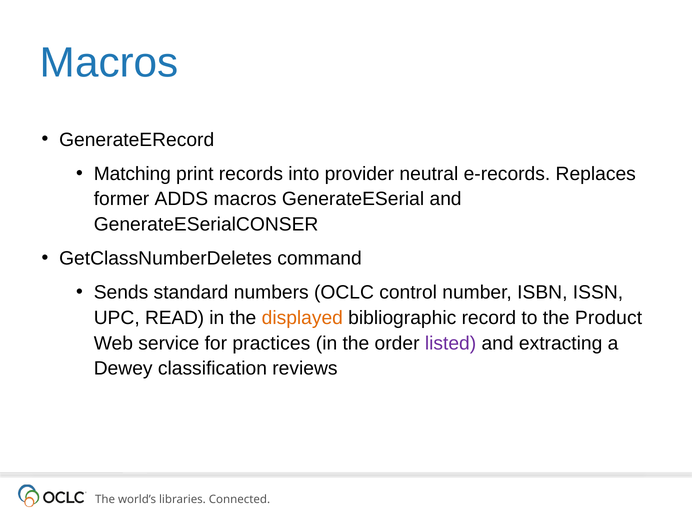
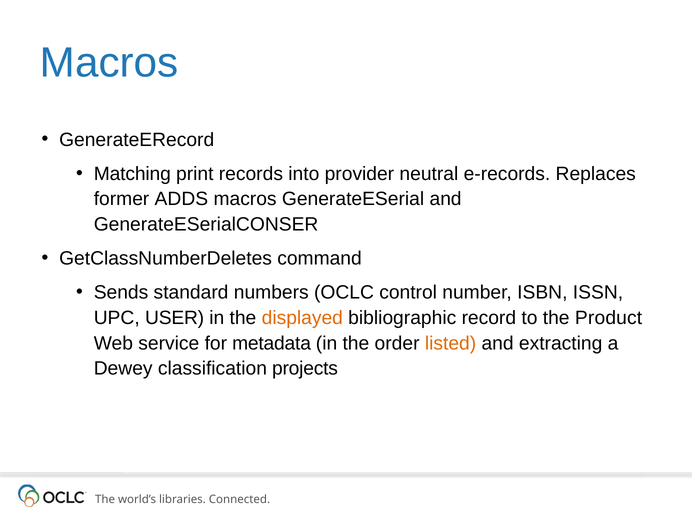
READ: READ -> USER
practices: practices -> metadata
listed colour: purple -> orange
reviews: reviews -> projects
